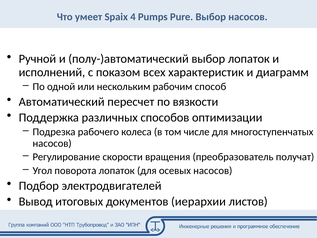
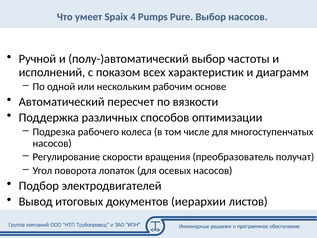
выбор лопаток: лопаток -> частоты
способ: способ -> основе
